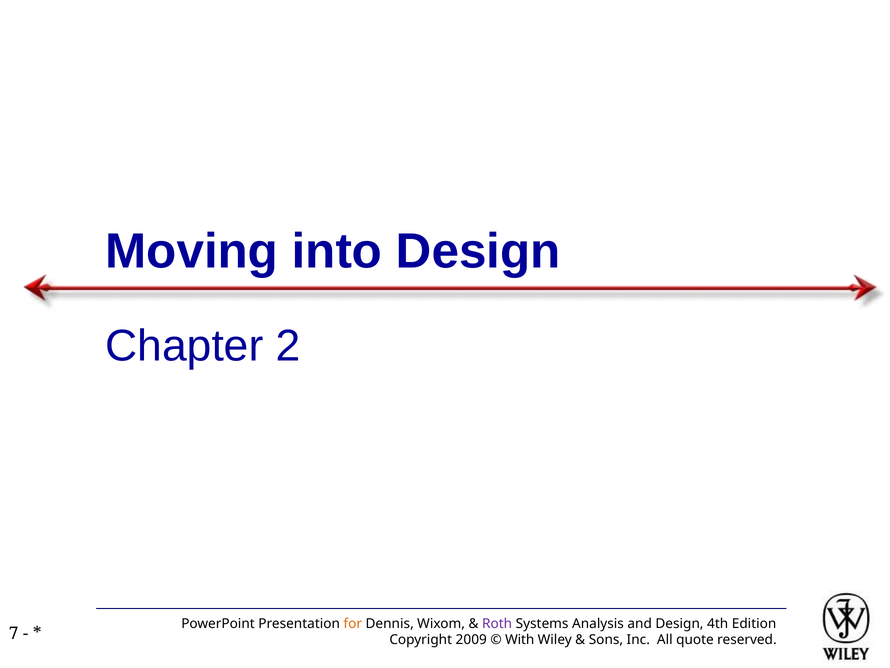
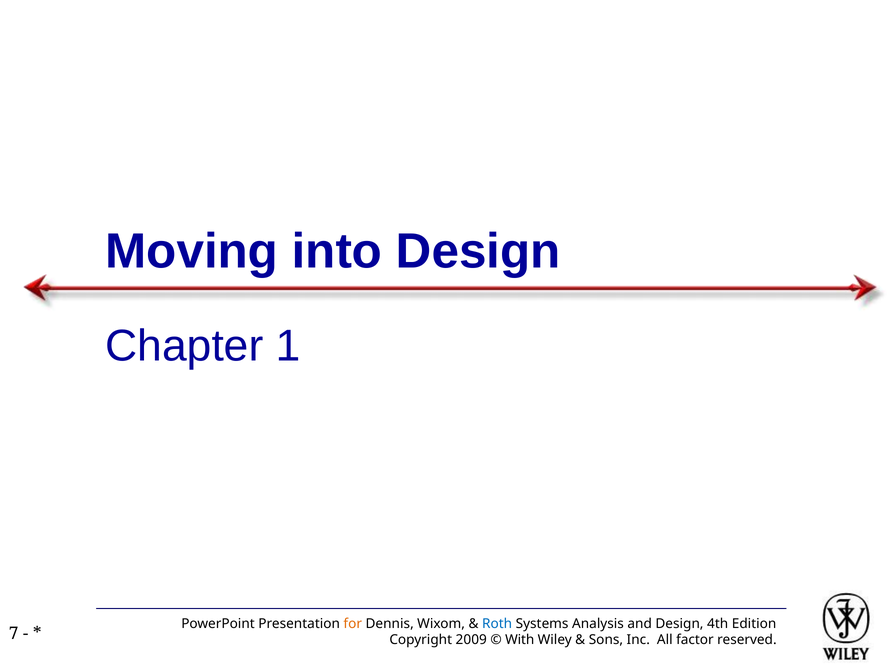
2: 2 -> 1
Roth colour: purple -> blue
quote: quote -> factor
